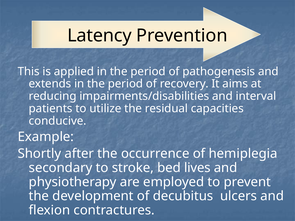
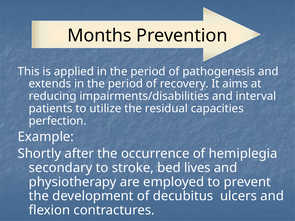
Latency: Latency -> Months
conducive: conducive -> perfection
